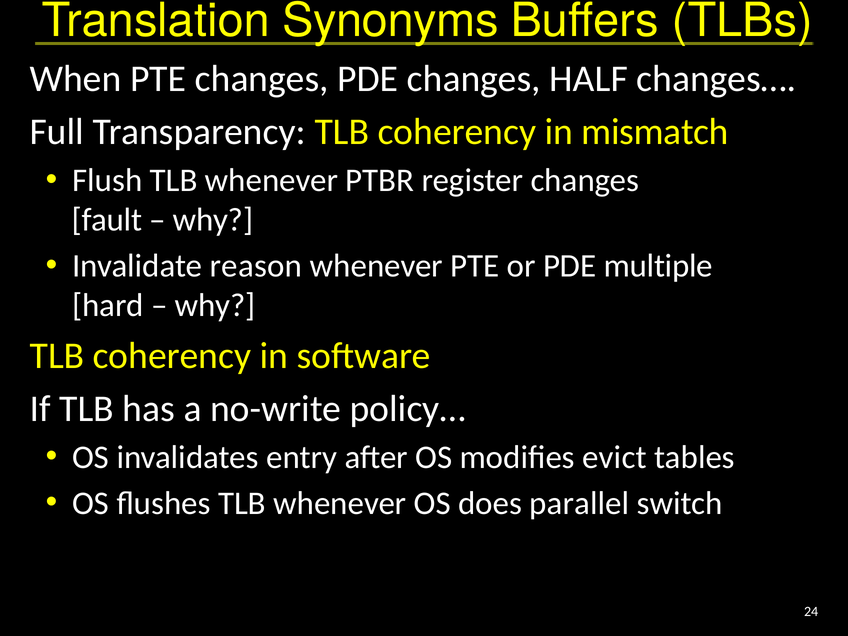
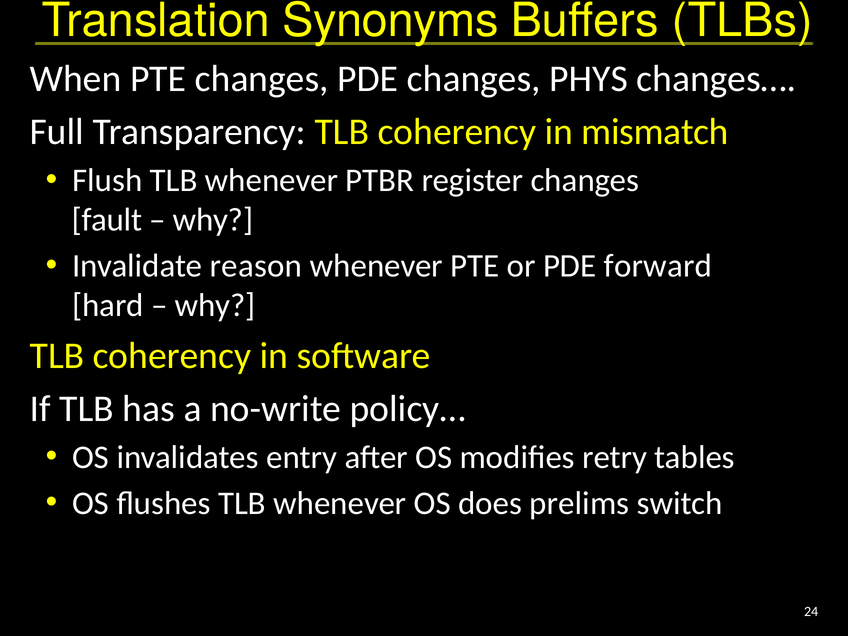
HALF: HALF -> PHYS
multiple: multiple -> forward
evict: evict -> retry
parallel: parallel -> prelims
